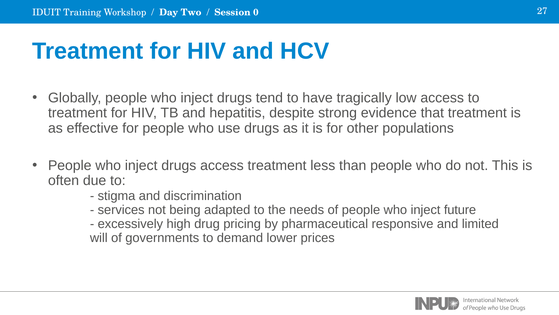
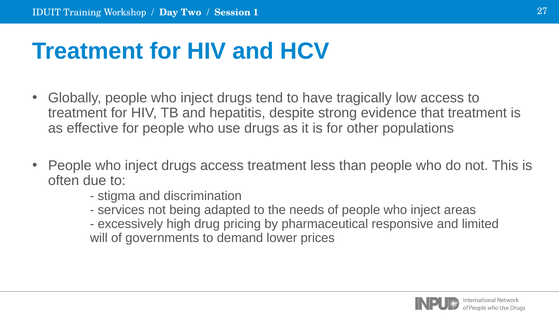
0: 0 -> 1
future: future -> areas
